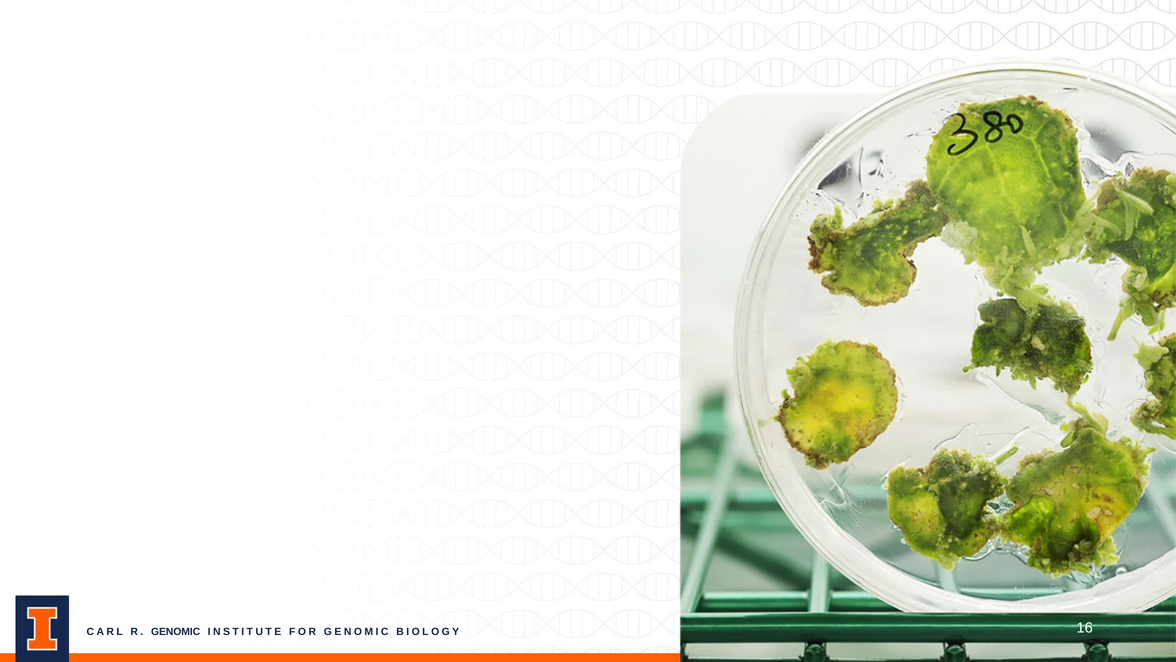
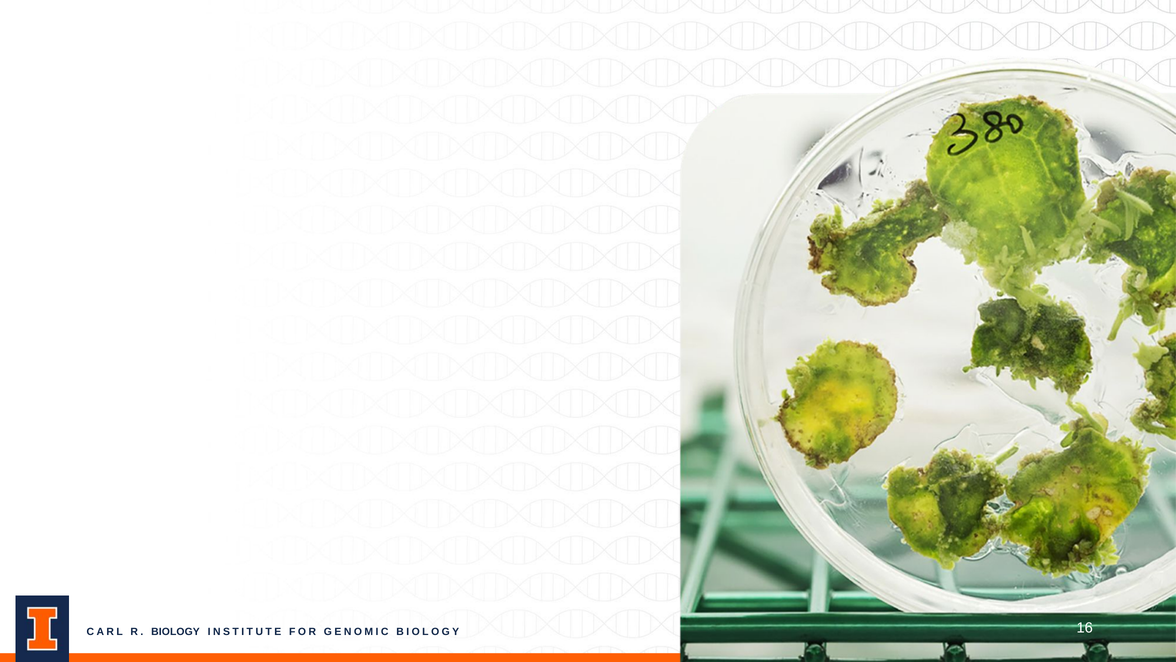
R GENOMIC: GENOMIC -> BIOLOGY
